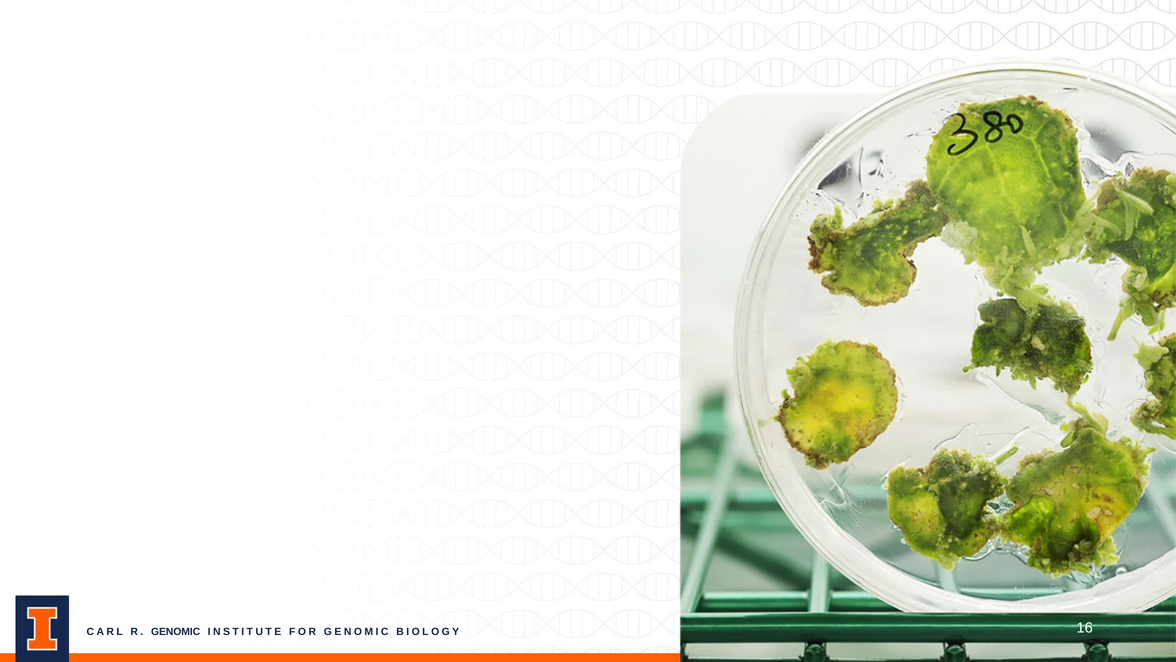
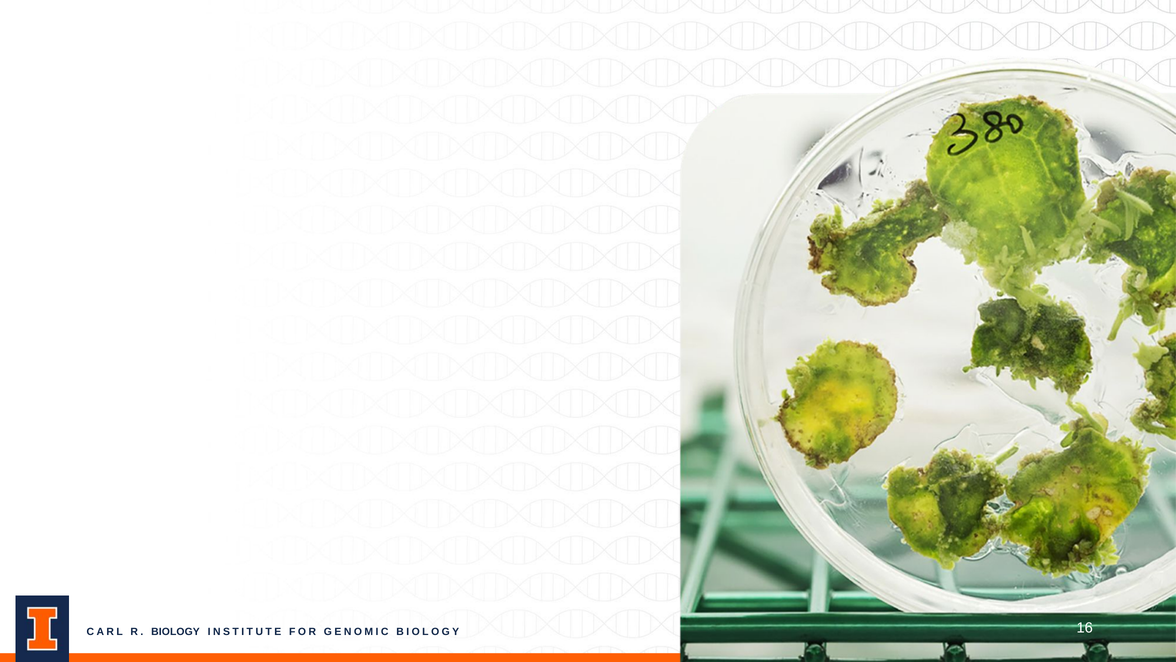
R GENOMIC: GENOMIC -> BIOLOGY
